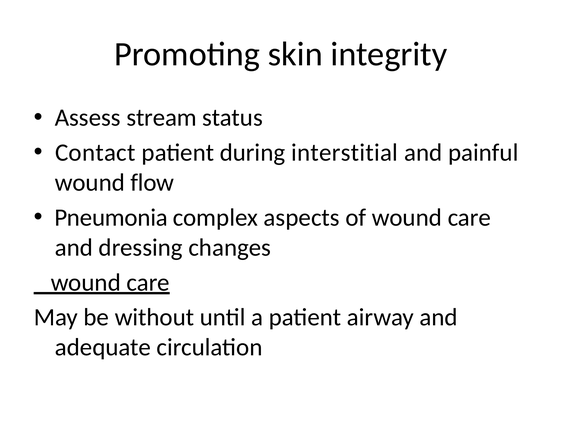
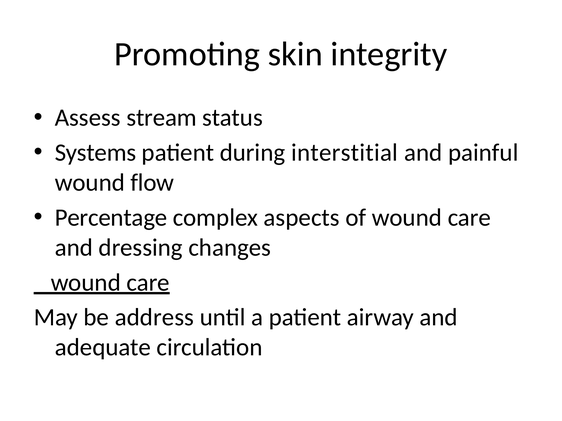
Contact: Contact -> Systems
Pneumonia: Pneumonia -> Percentage
without: without -> address
